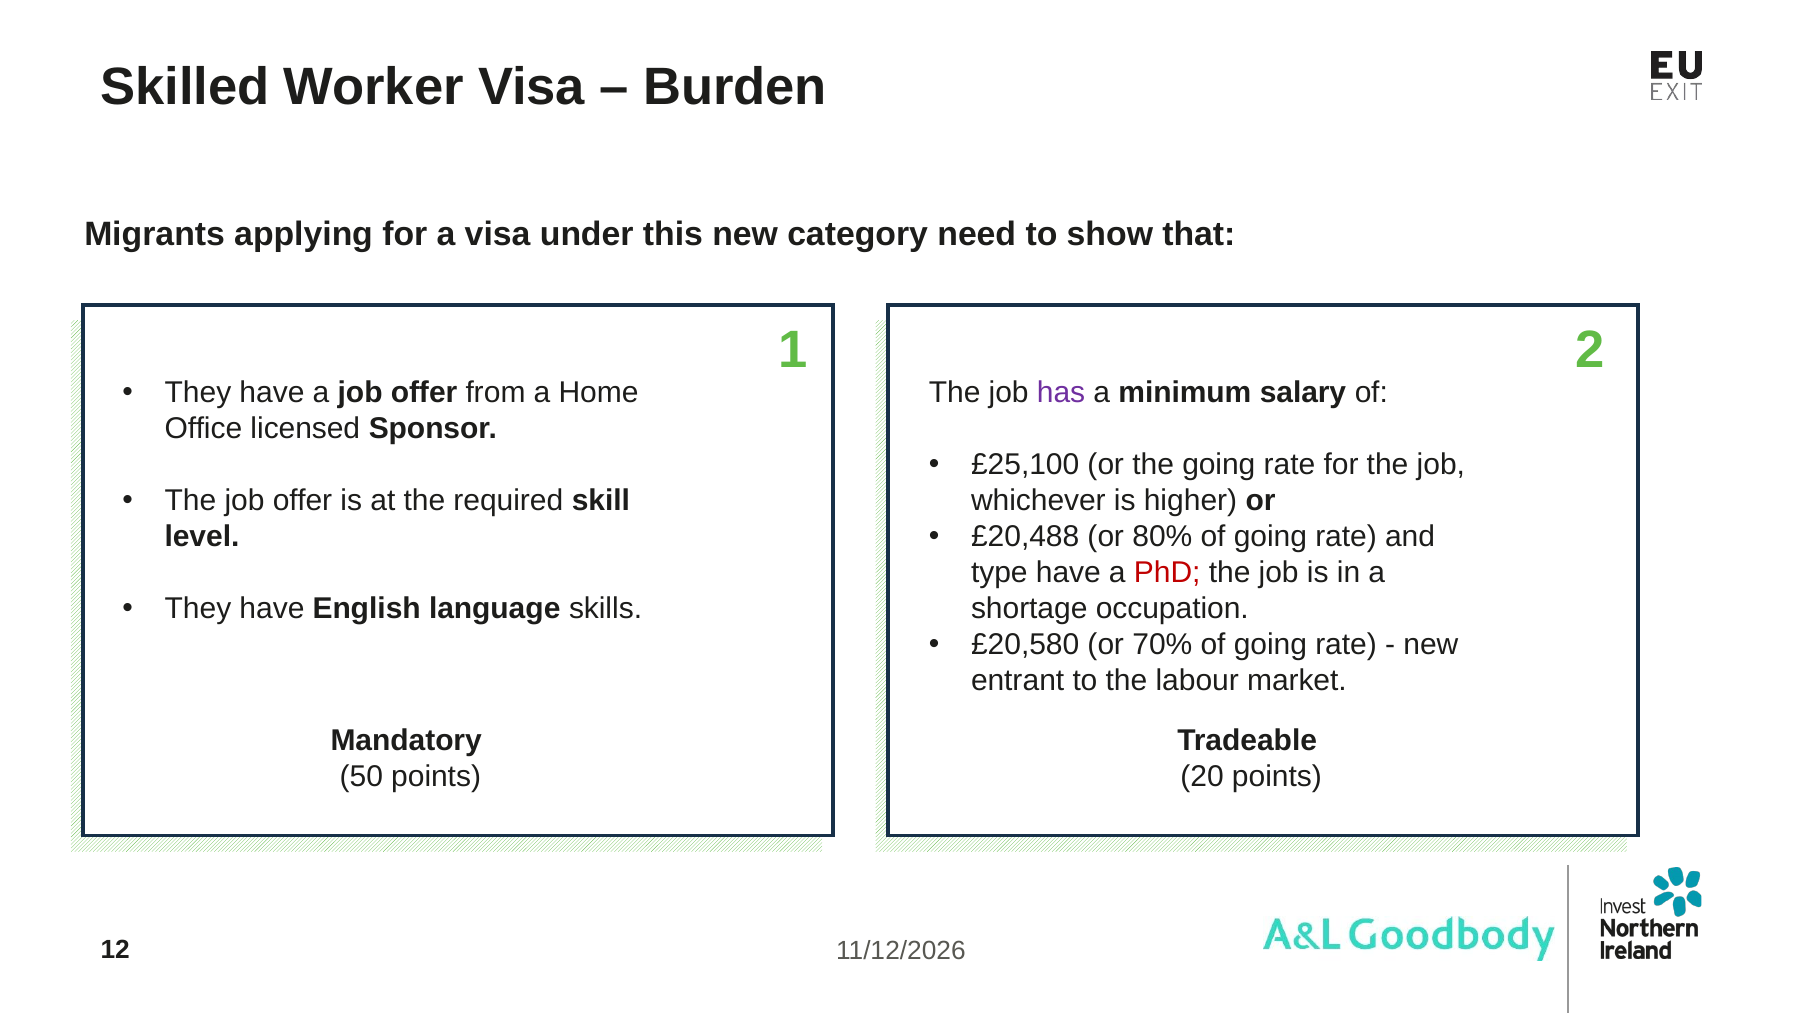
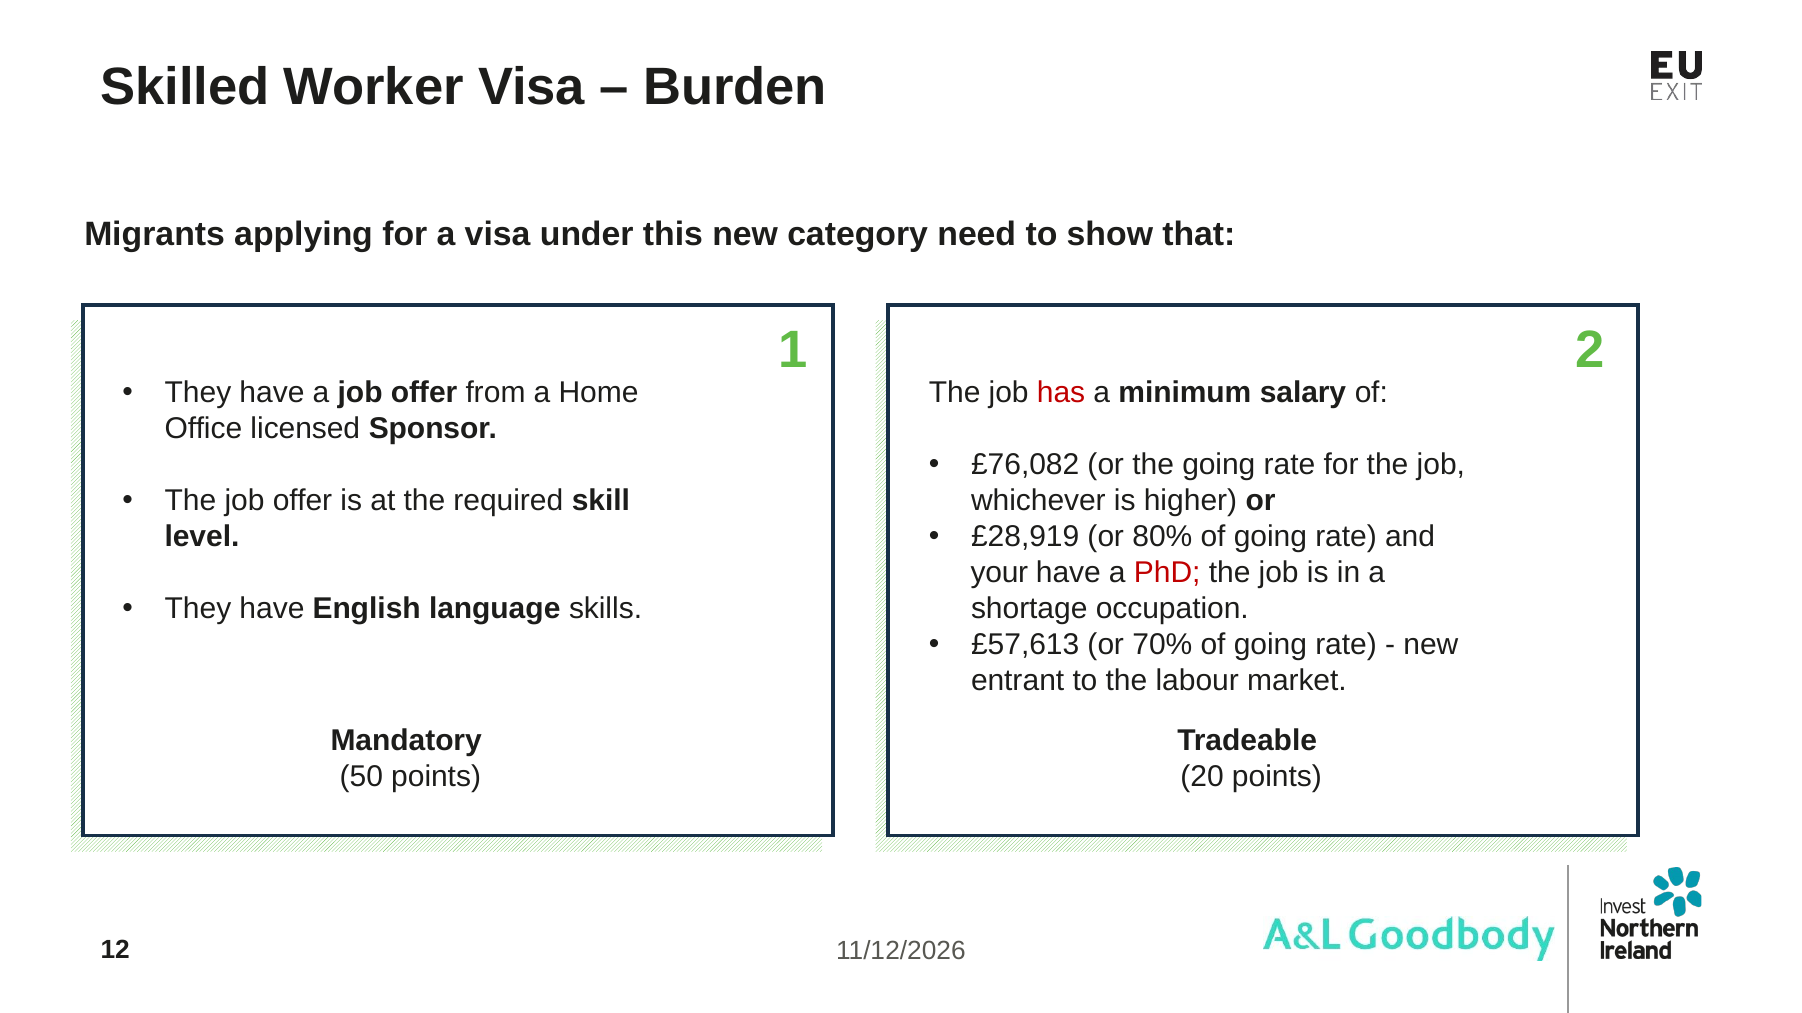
has colour: purple -> red
£25,100: £25,100 -> £76,082
£20,488: £20,488 -> £28,919
type: type -> your
£20,580: £20,580 -> £57,613
